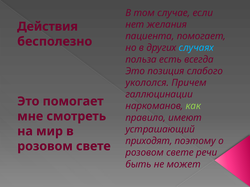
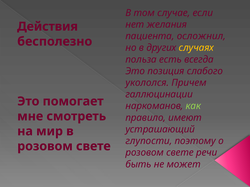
пациента помогает: помогает -> осложнил
случаях colour: light blue -> yellow
приходят: приходят -> глупости
